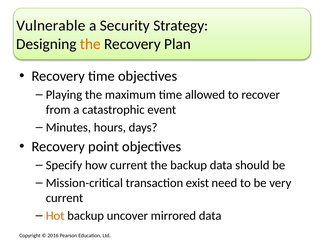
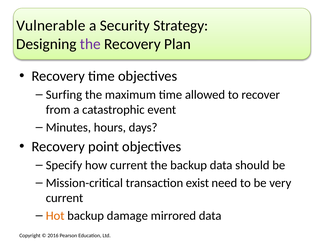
the at (90, 44) colour: orange -> purple
Playing: Playing -> Surfing
uncover: uncover -> damage
